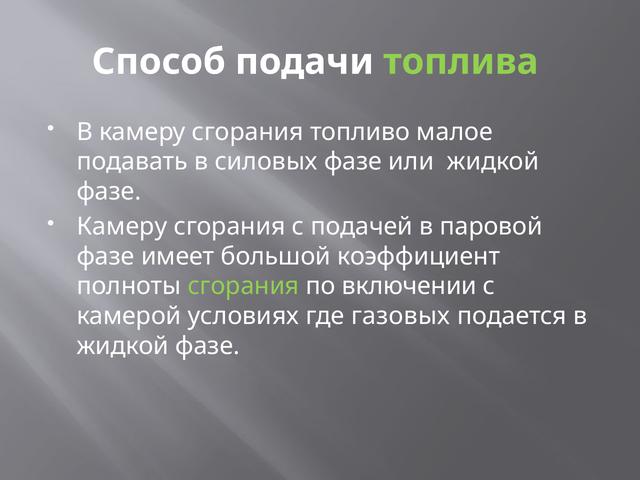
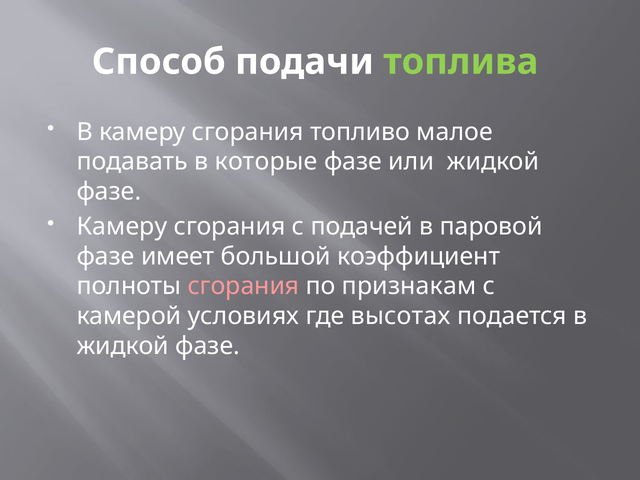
силовых: силовых -> которые
сгорания at (244, 286) colour: light green -> pink
включении: включении -> признакам
газовых: газовых -> высотах
